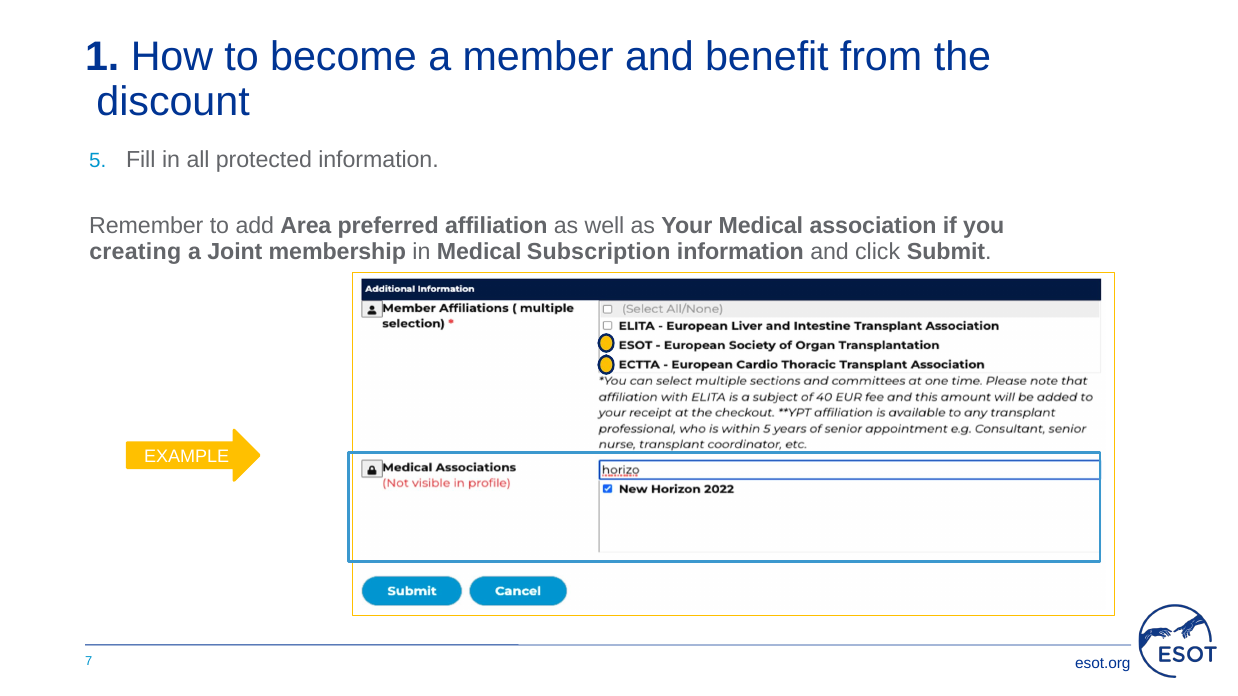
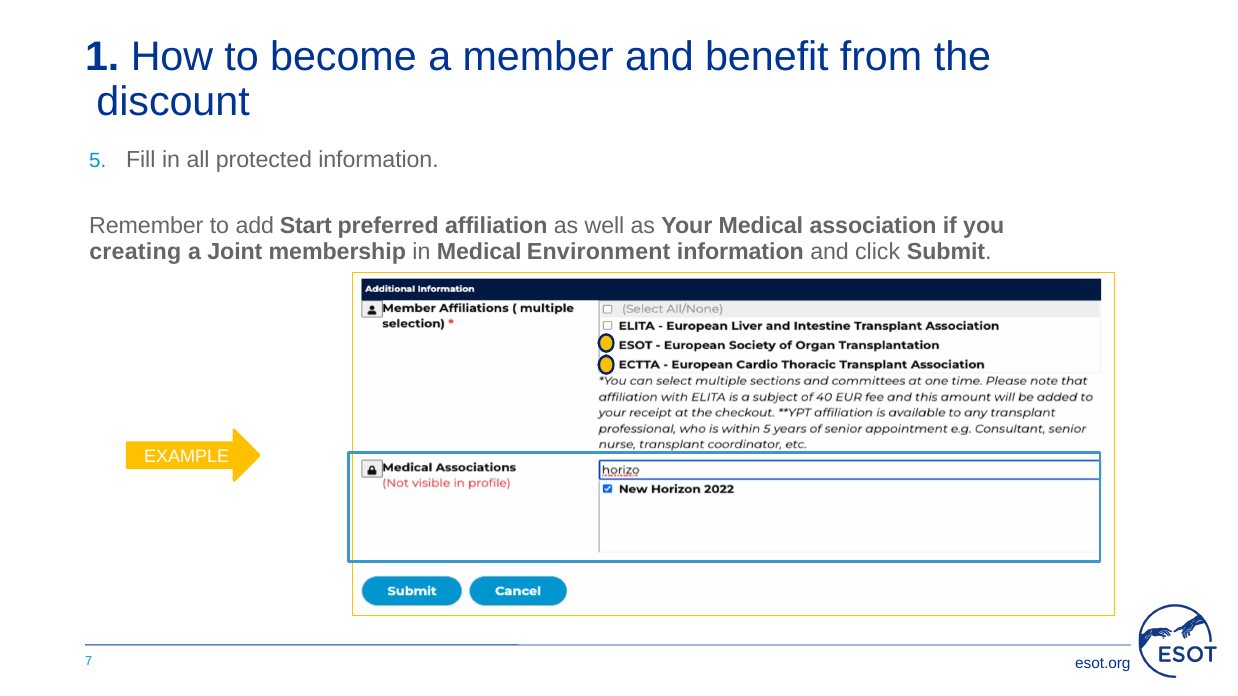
Area: Area -> Start
Subscription: Subscription -> Environment
